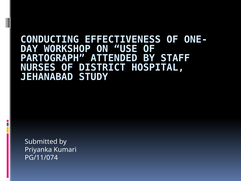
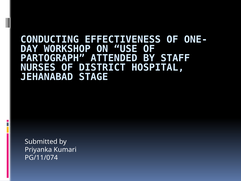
STUDY: STUDY -> STAGE
